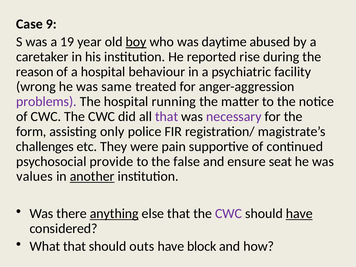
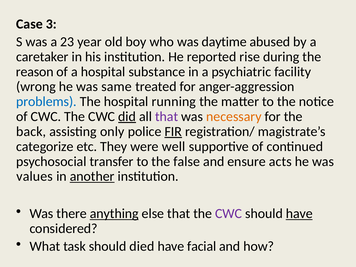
9: 9 -> 3
19: 19 -> 23
boy underline: present -> none
behaviour: behaviour -> substance
problems colour: purple -> blue
did underline: none -> present
necessary colour: purple -> orange
form: form -> back
FIR underline: none -> present
challenges: challenges -> categorize
pain: pain -> well
provide: provide -> transfer
seat: seat -> acts
What that: that -> task
outs: outs -> died
block: block -> facial
